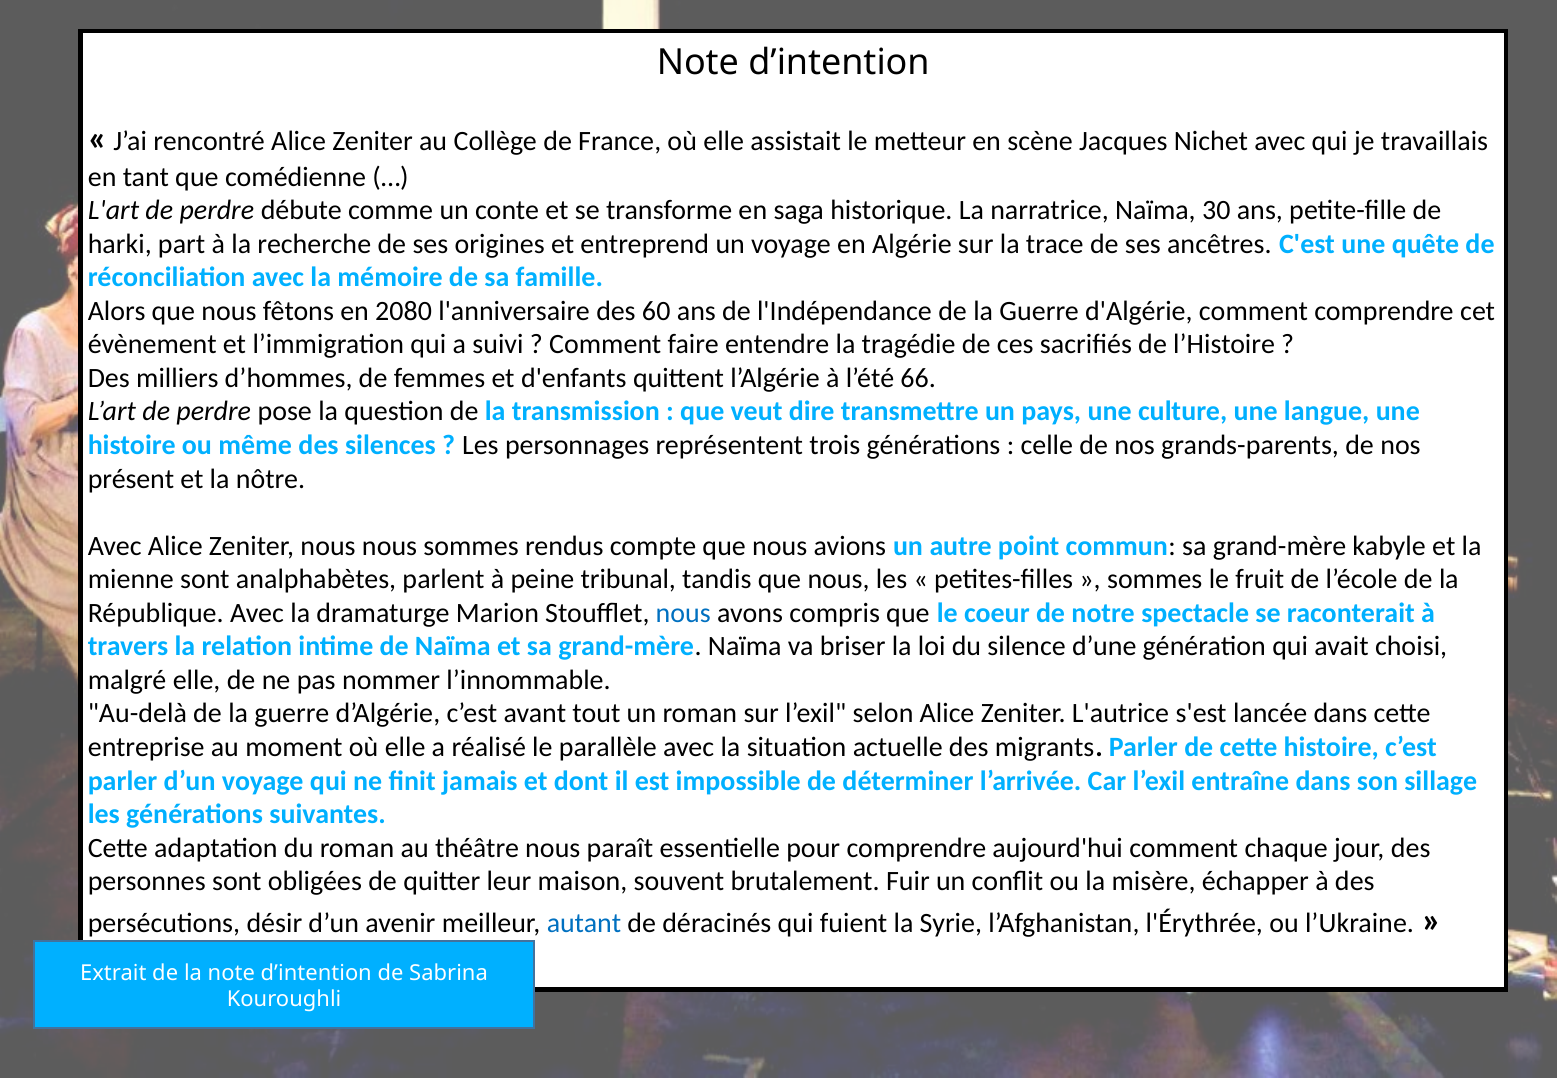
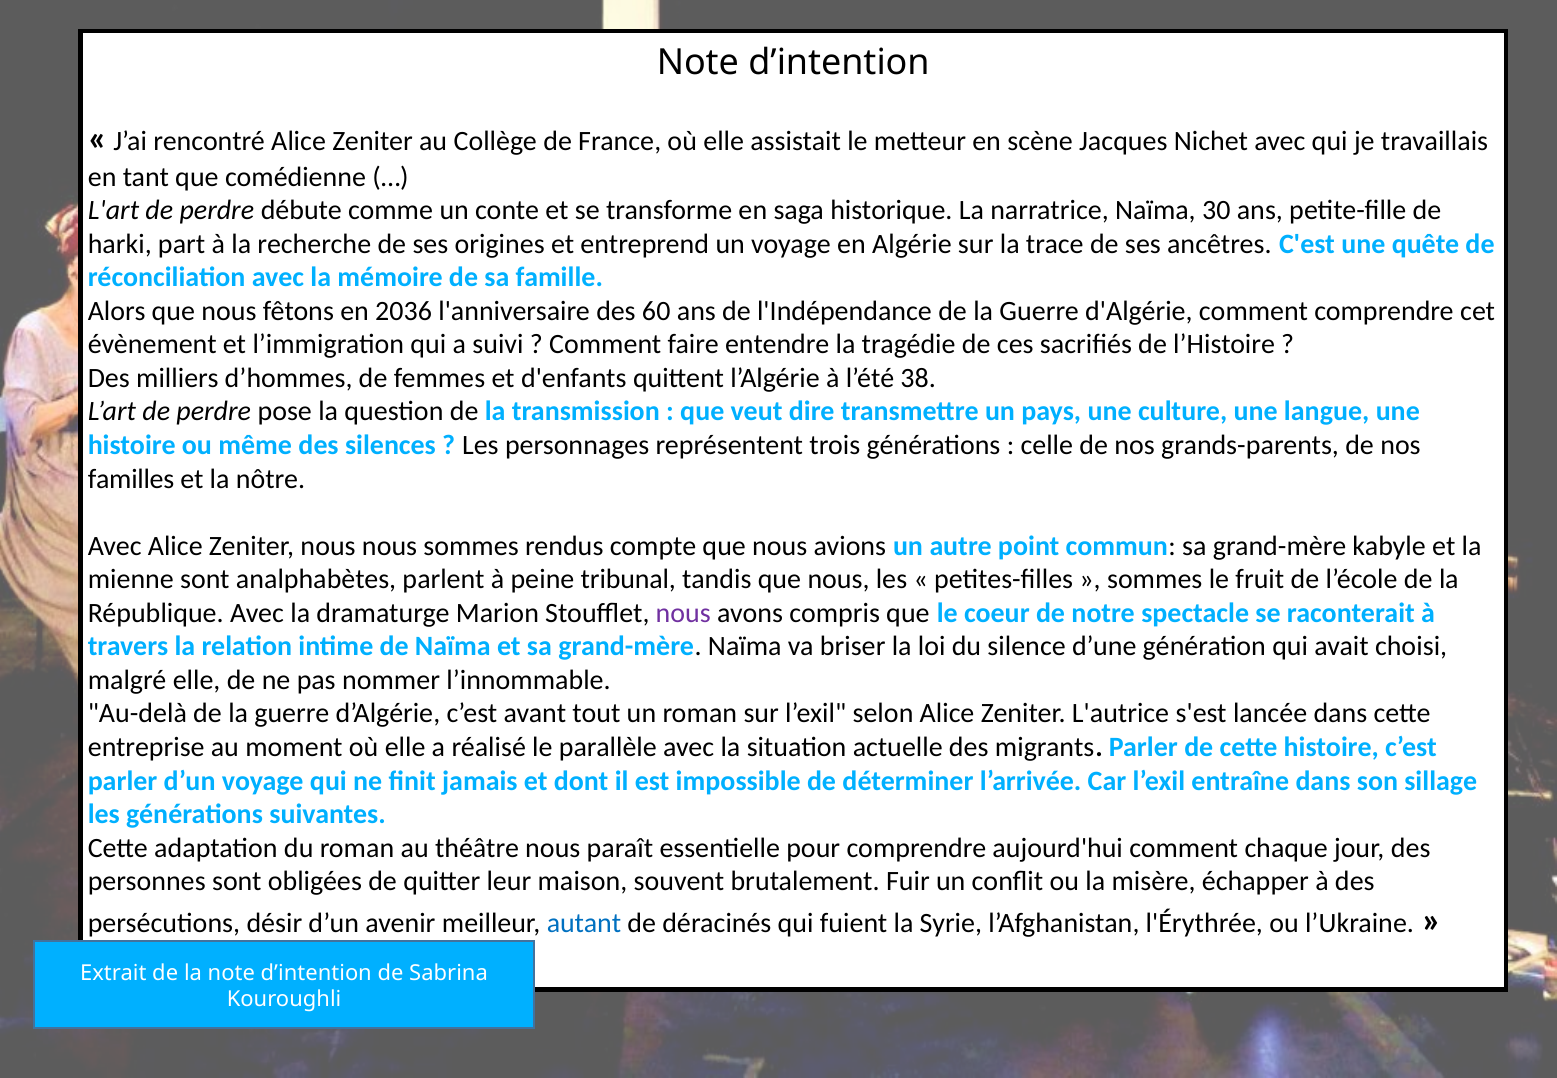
2080: 2080 -> 2036
66: 66 -> 38
présent: présent -> familles
nous at (683, 613) colour: blue -> purple
